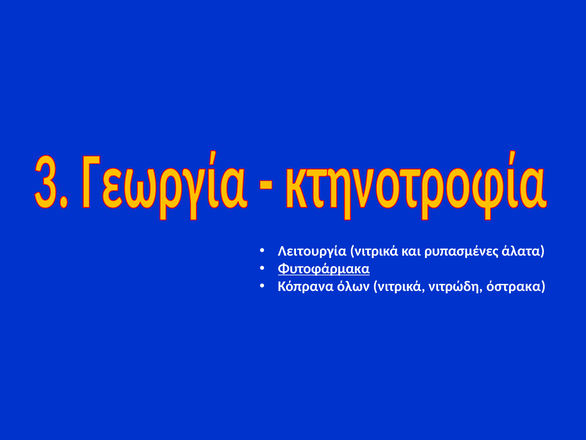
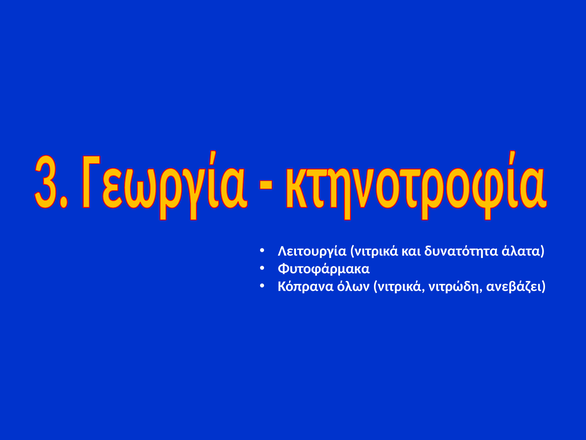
ρυπασμένες: ρυπασμένες -> δυνατότητα
Φυτοφάρμακα underline: present -> none
όστρακα: όστρακα -> ανεβάζει
